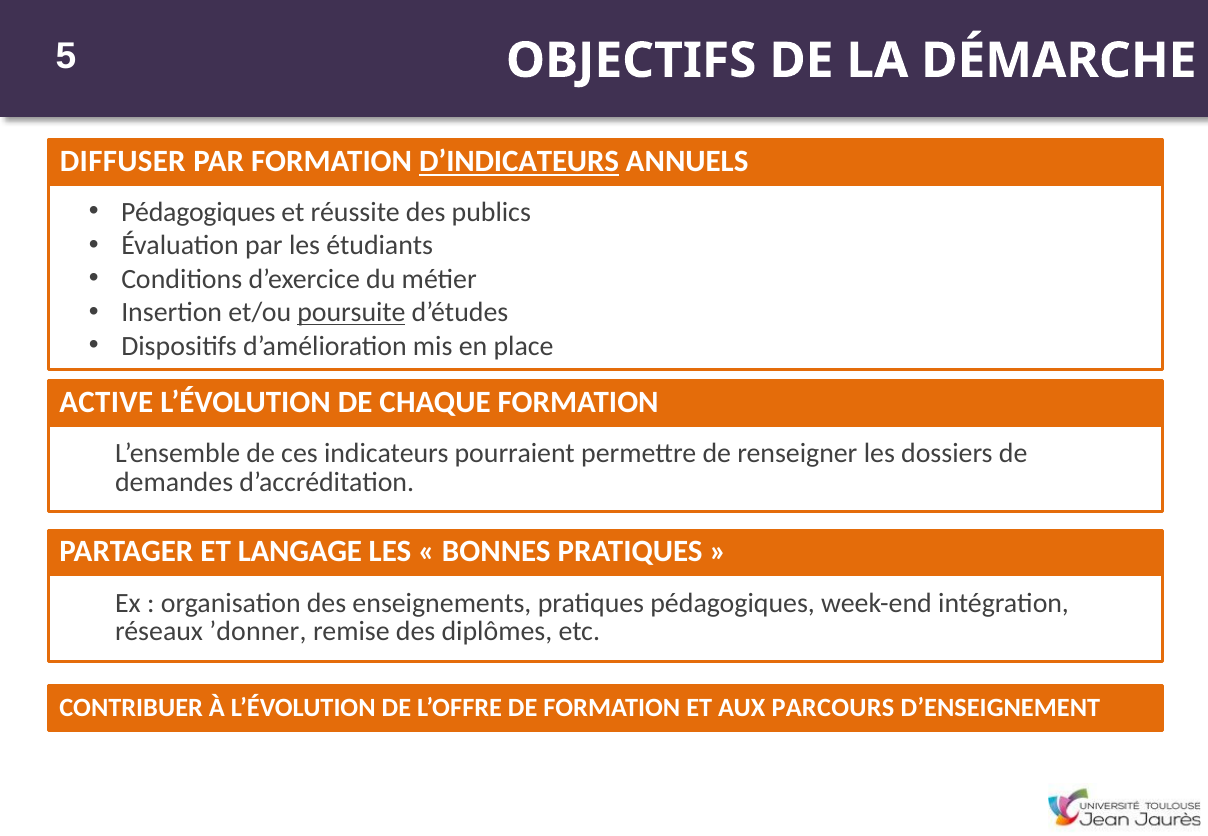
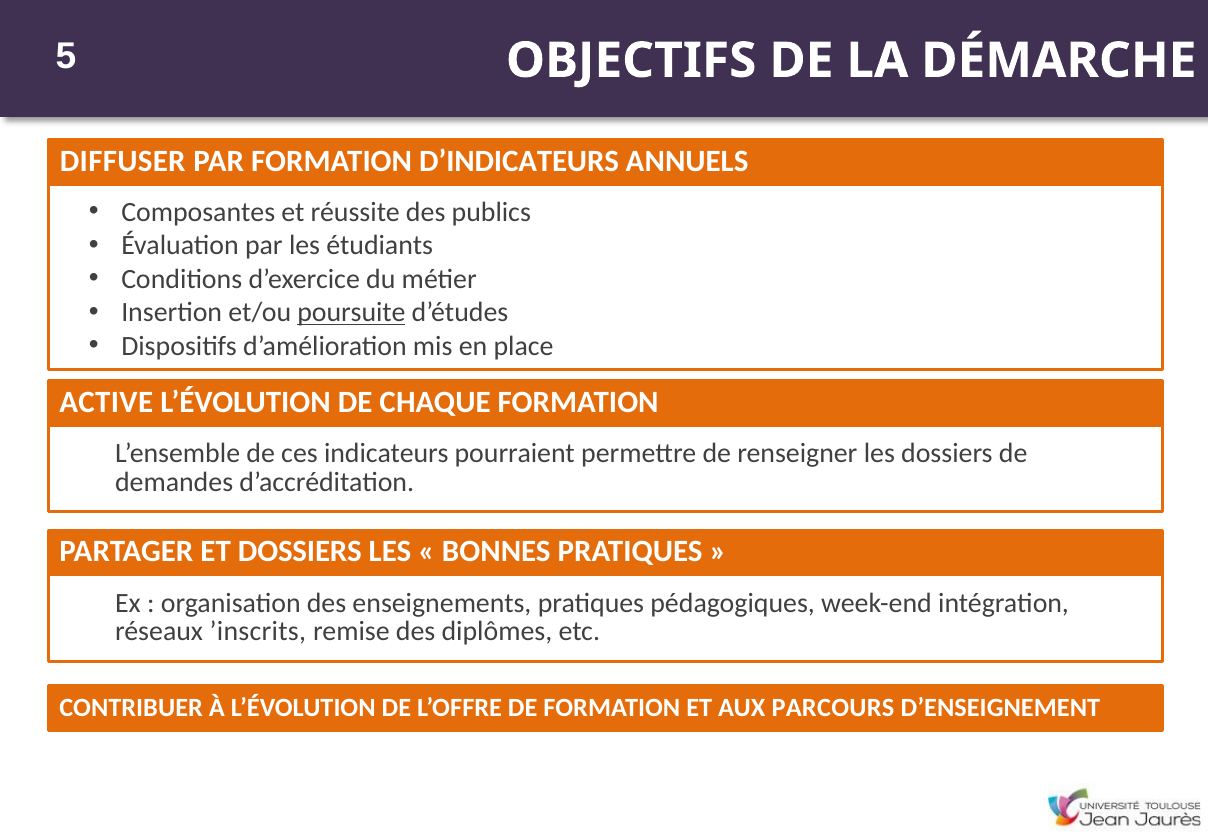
D’INDICATEURS underline: present -> none
Pédagogiques at (198, 212): Pédagogiques -> Composantes
ET LANGAGE: LANGAGE -> DOSSIERS
’donner: ’donner -> ’inscrits
